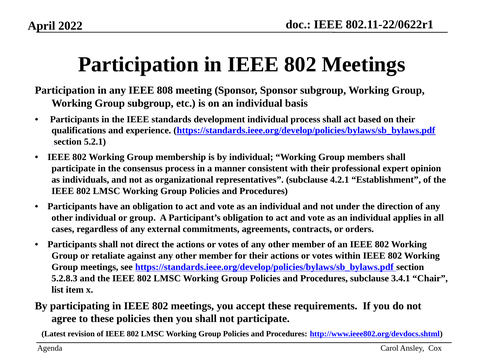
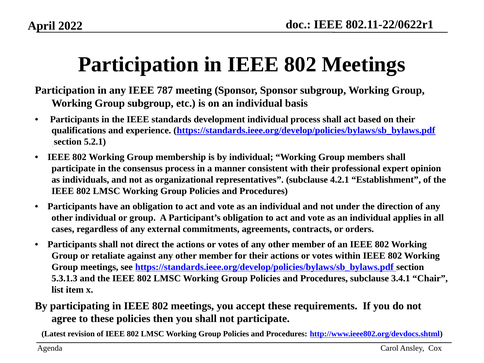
808: 808 -> 787
5.2.8.3: 5.2.8.3 -> 5.3.1.3
